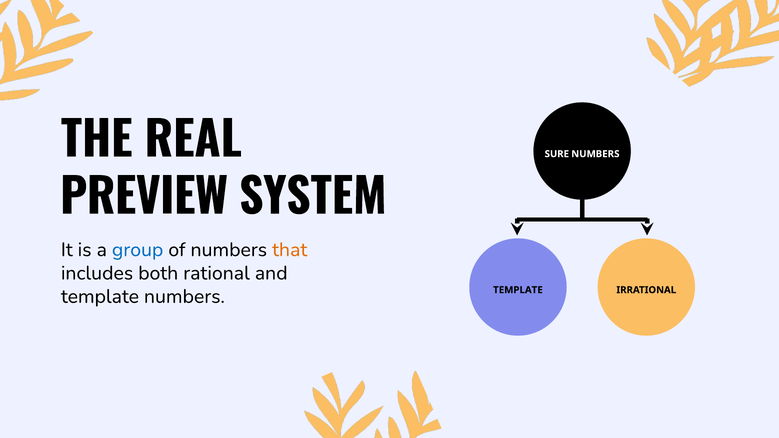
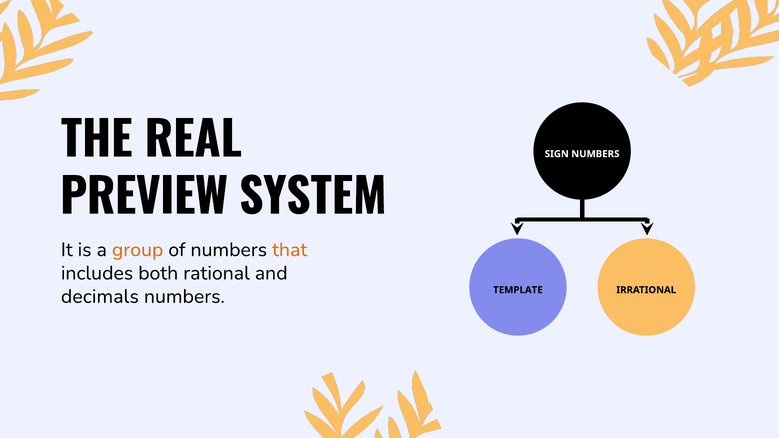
SURE: SURE -> SIGN
group colour: blue -> orange
template at (100, 297): template -> decimals
